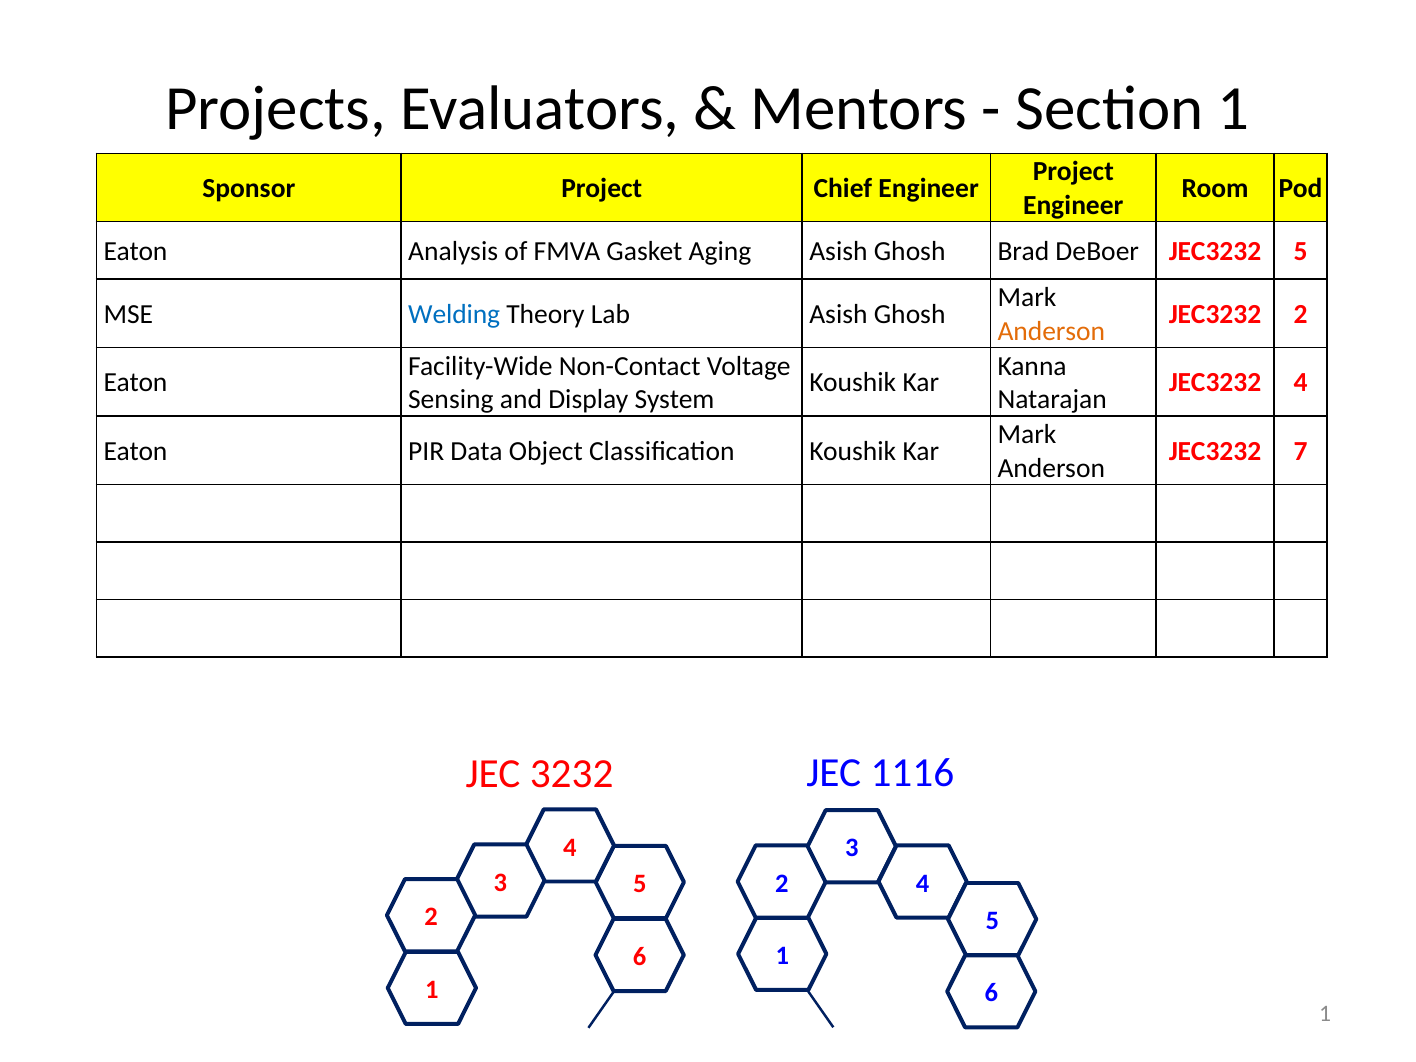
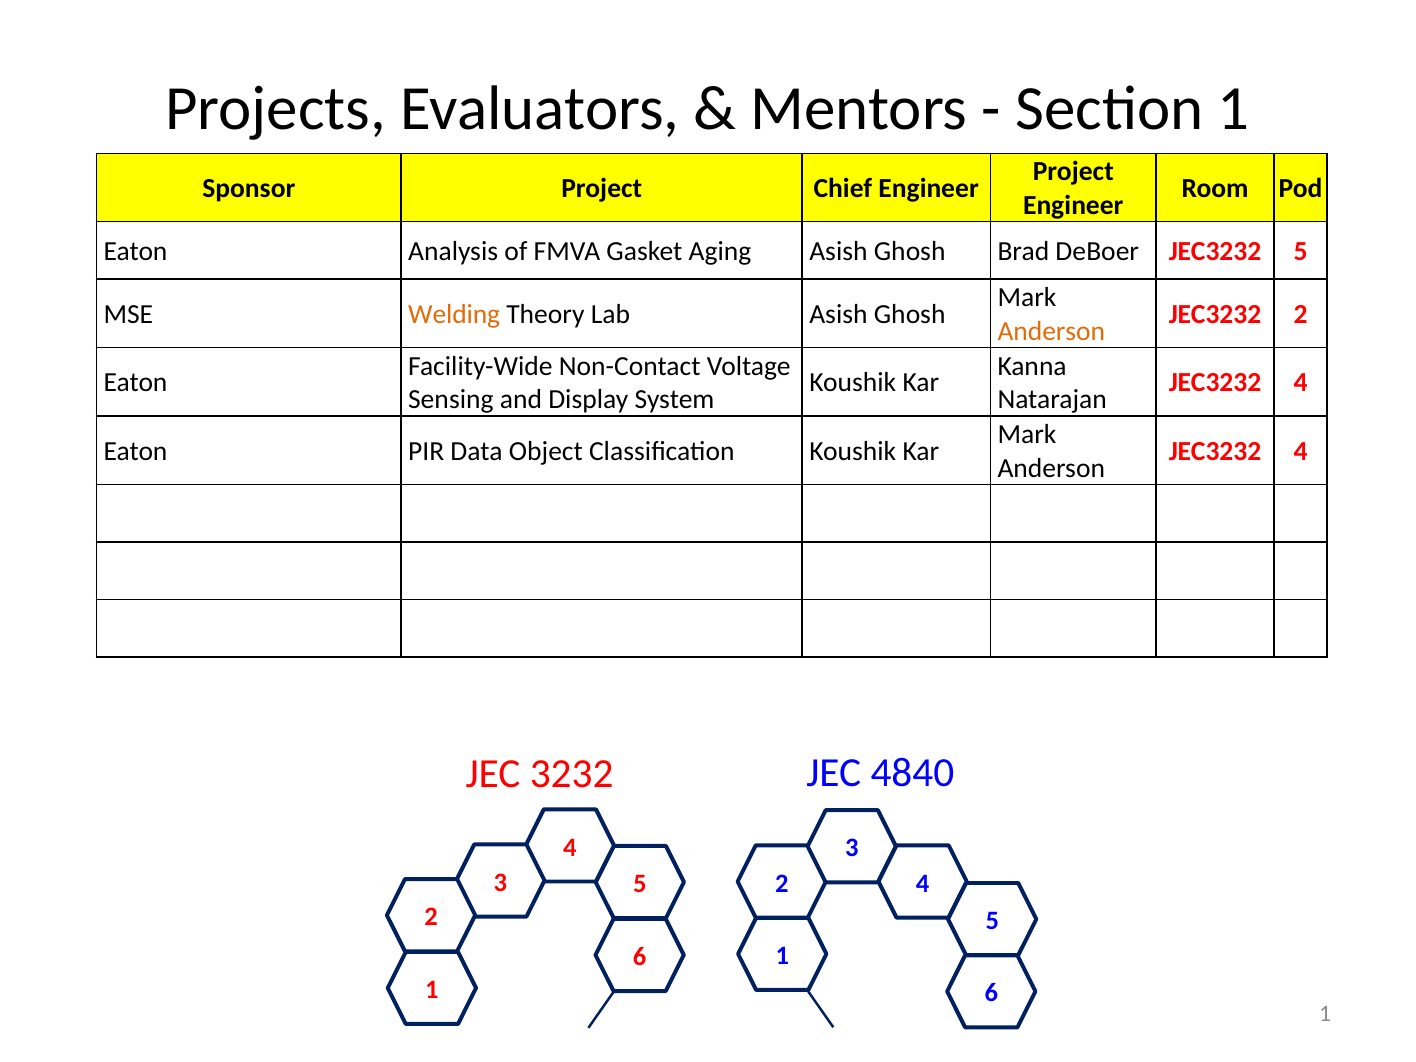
Welding colour: blue -> orange
7 at (1301, 451): 7 -> 4
1116: 1116 -> 4840
